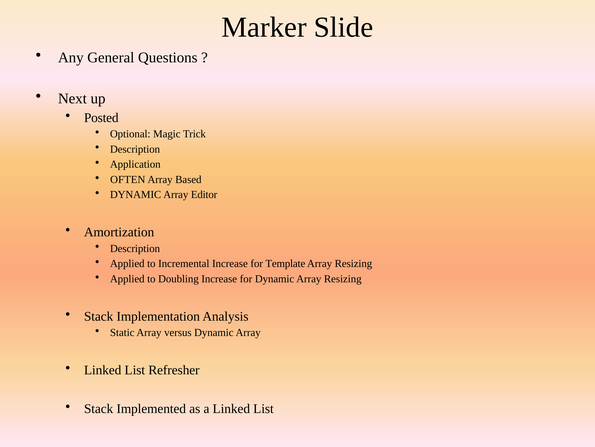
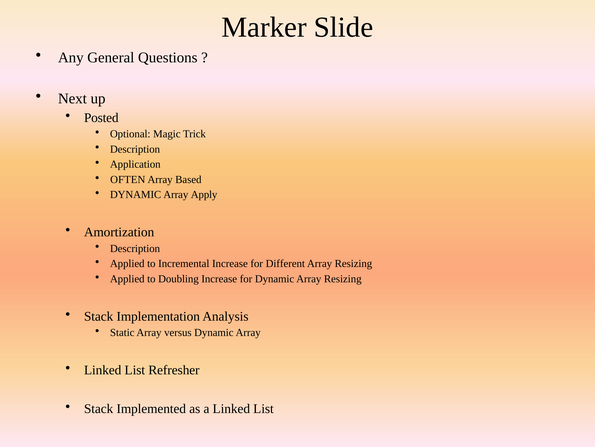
Editor: Editor -> Apply
Template: Template -> Different
